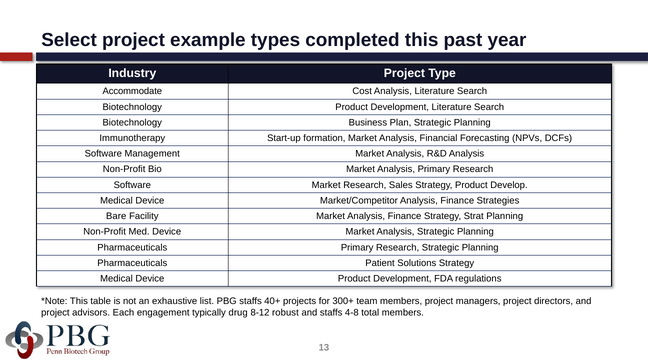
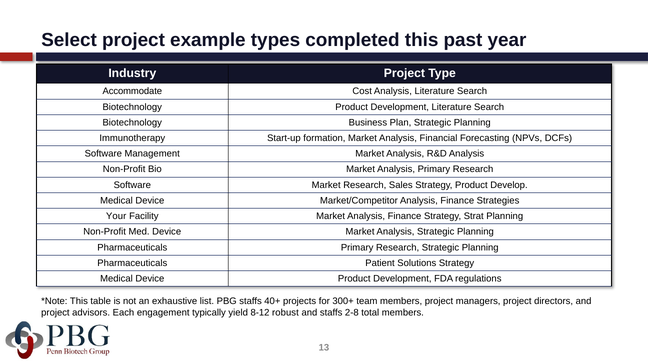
Bare: Bare -> Your
drug: drug -> yield
4-8: 4-8 -> 2-8
